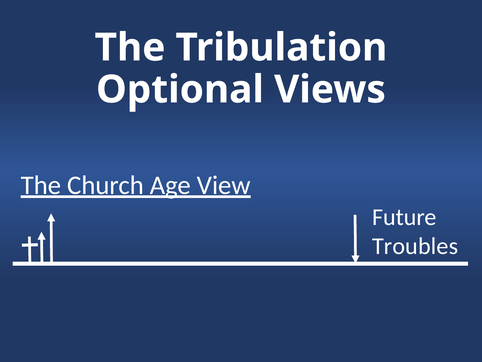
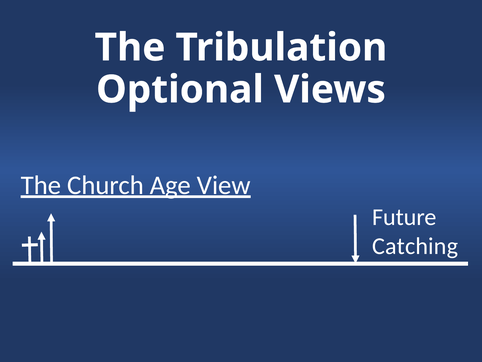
Troubles: Troubles -> Catching
